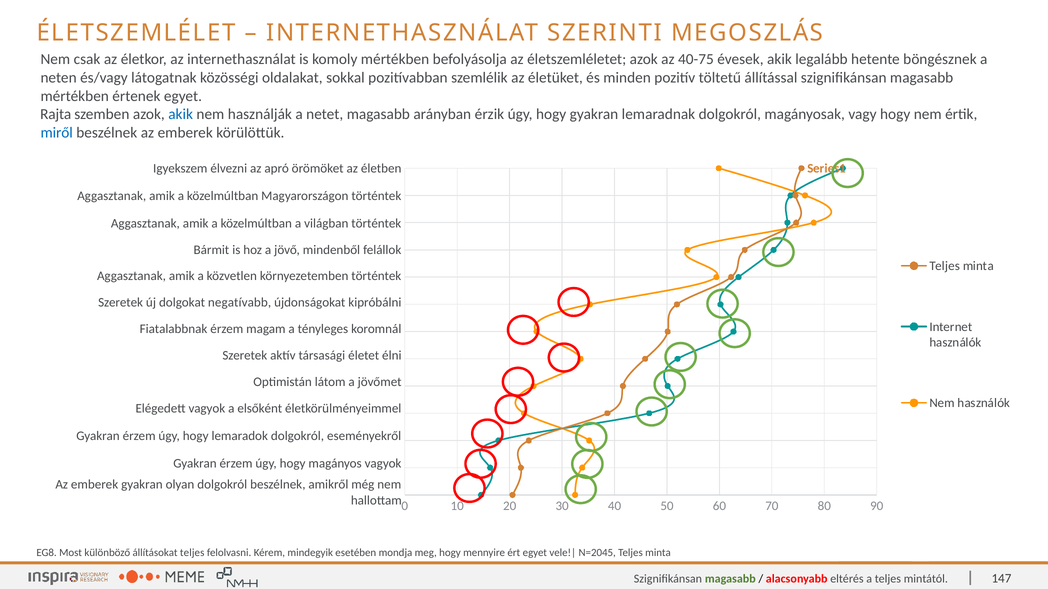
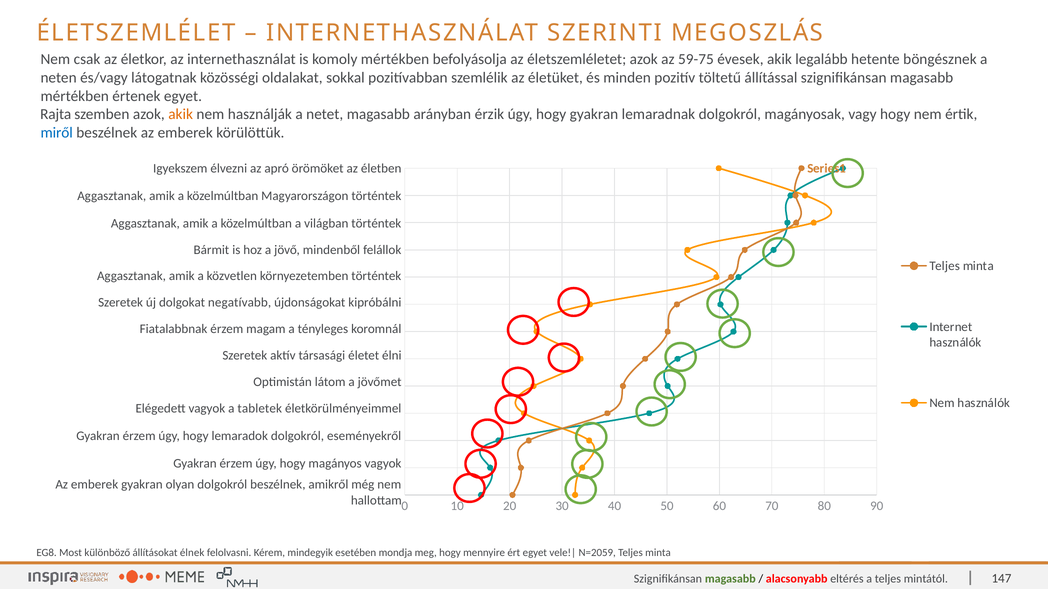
40-75: 40-75 -> 59-75
akik at (181, 114) colour: blue -> orange
elsőként: elsőként -> tabletek
állításokat teljes: teljes -> élnek
N=2045: N=2045 -> N=2059
